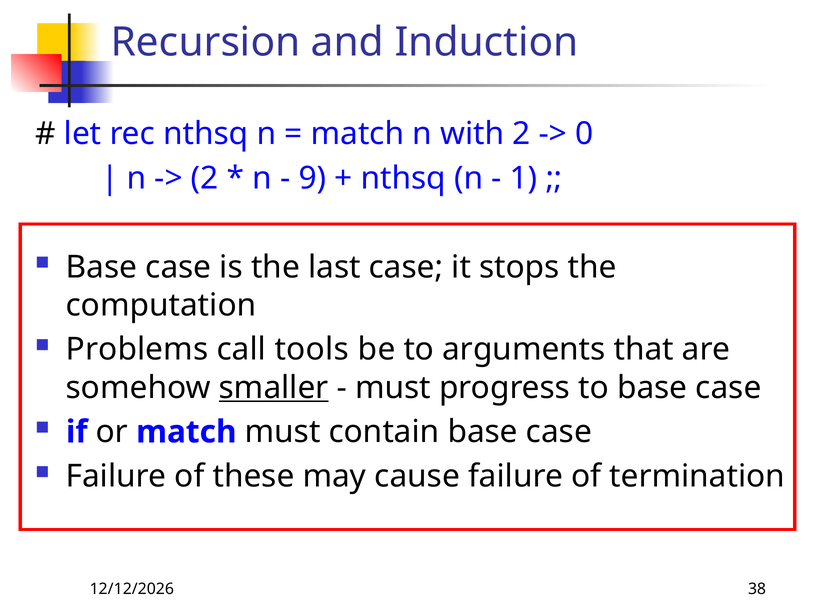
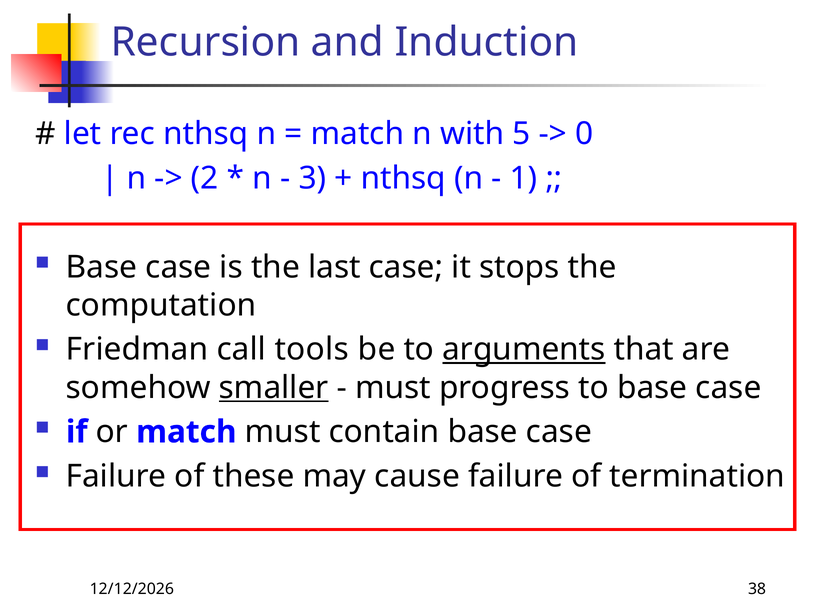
with 2: 2 -> 5
9: 9 -> 3
Problems: Problems -> Friedman
arguments underline: none -> present
